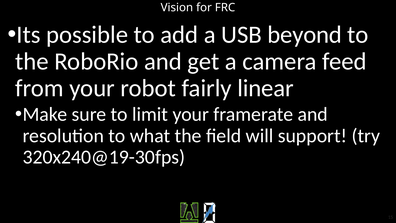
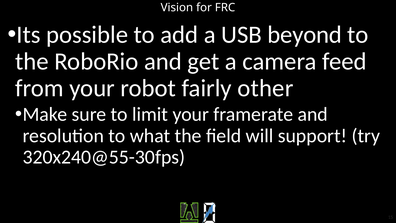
linear: linear -> other
320x240@19-30fps: 320x240@19-30fps -> 320x240@55-30fps
